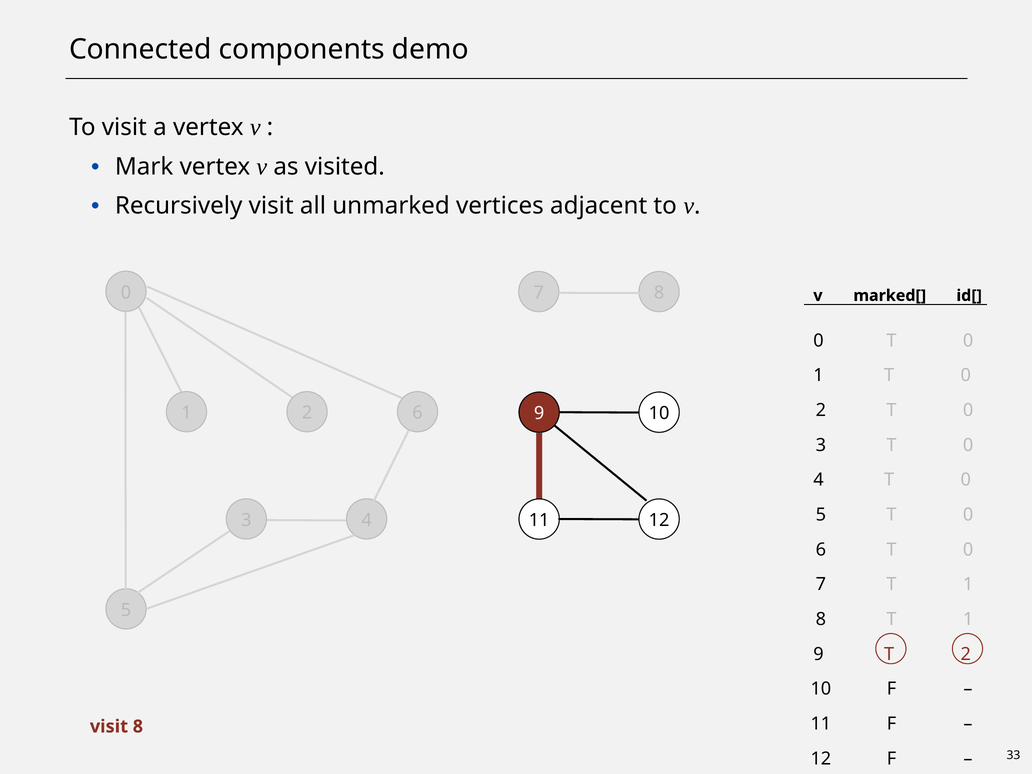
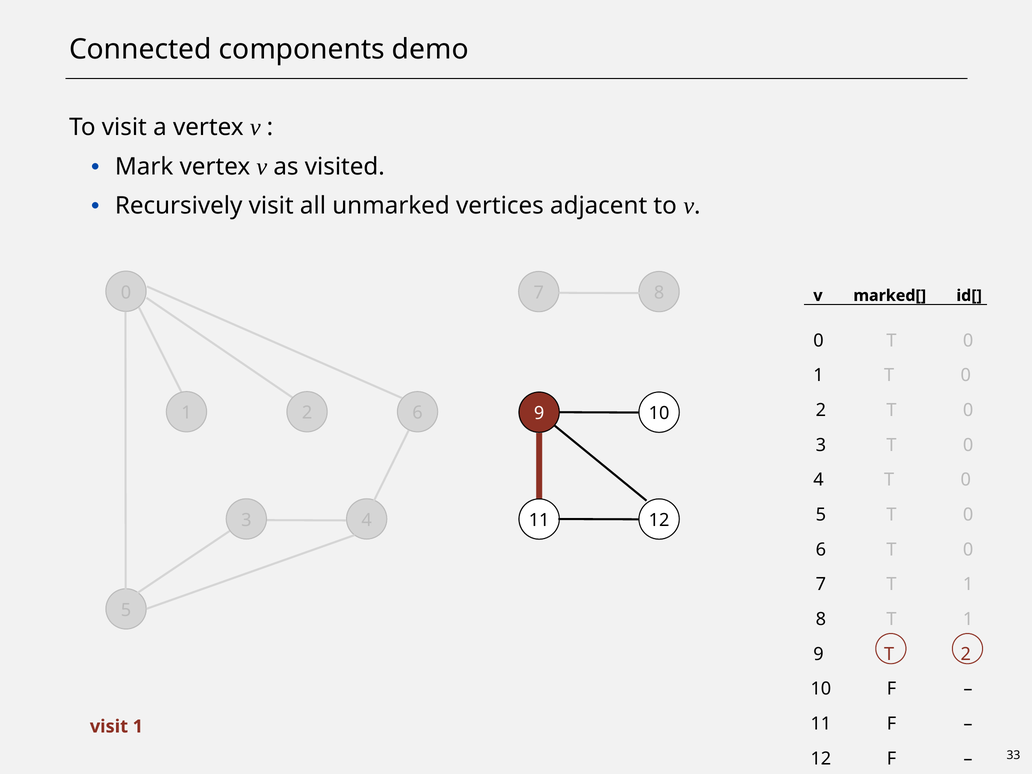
visit 8: 8 -> 1
